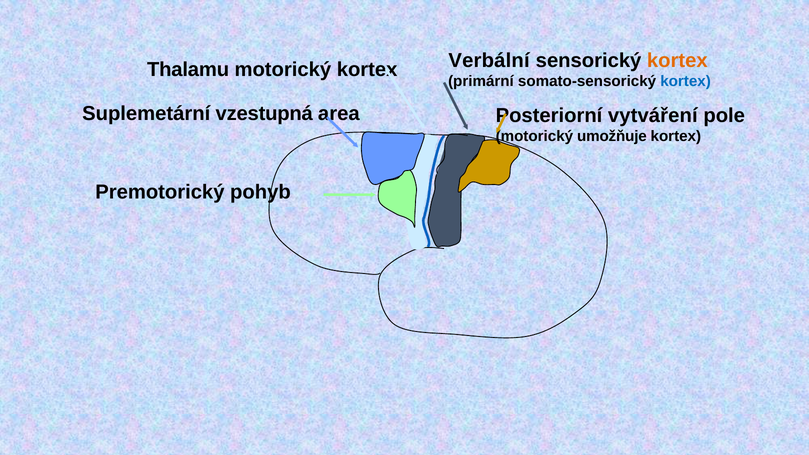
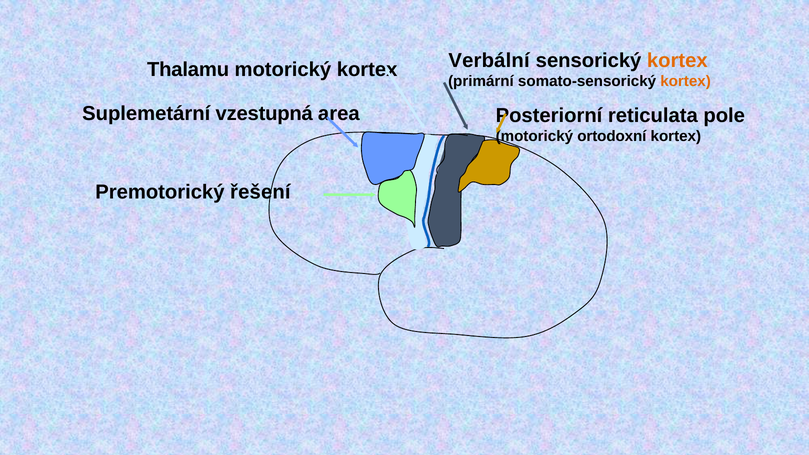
kortex at (686, 81) colour: blue -> orange
vytváření: vytváření -> reticulata
umožňuje: umožňuje -> ortodoxní
pohyb: pohyb -> řešení
